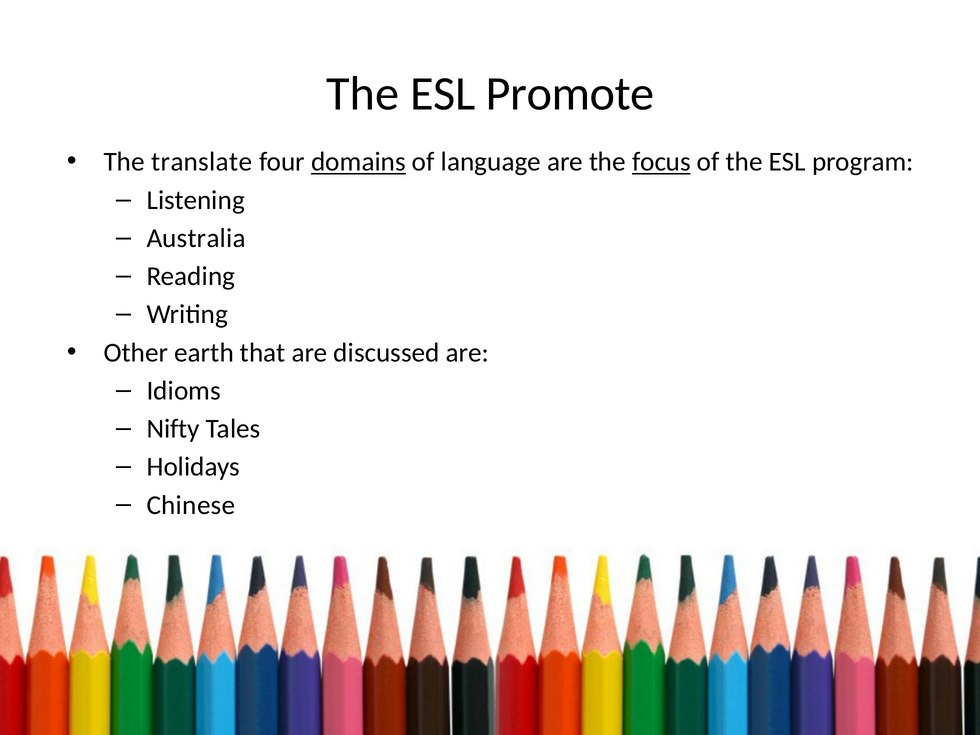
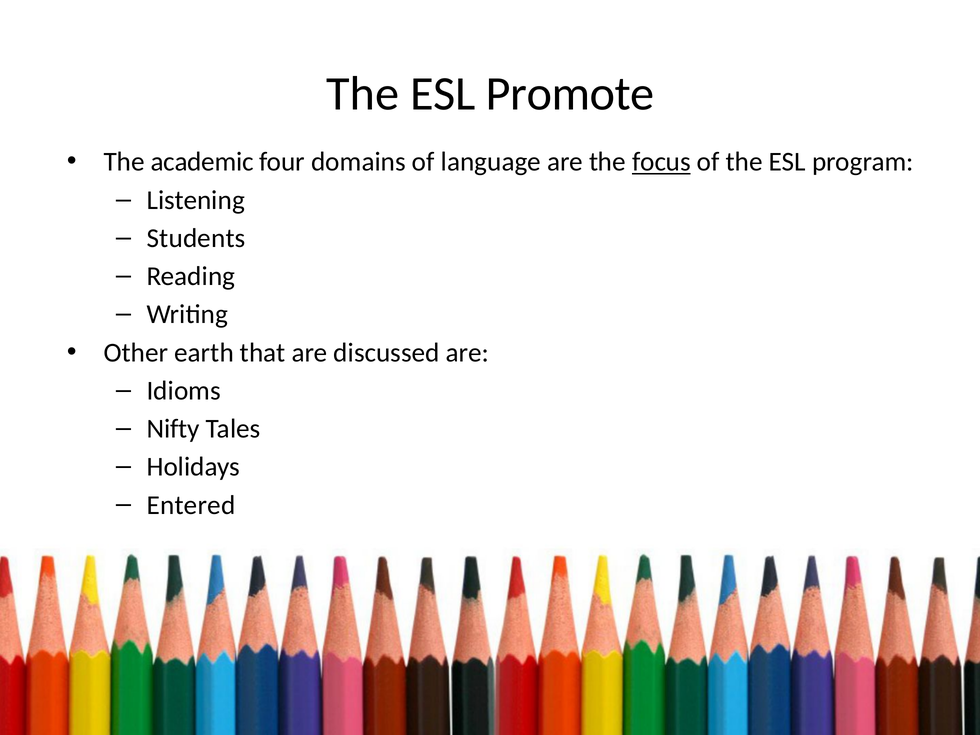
translate: translate -> academic
domains underline: present -> none
Australia: Australia -> Students
Chinese: Chinese -> Entered
